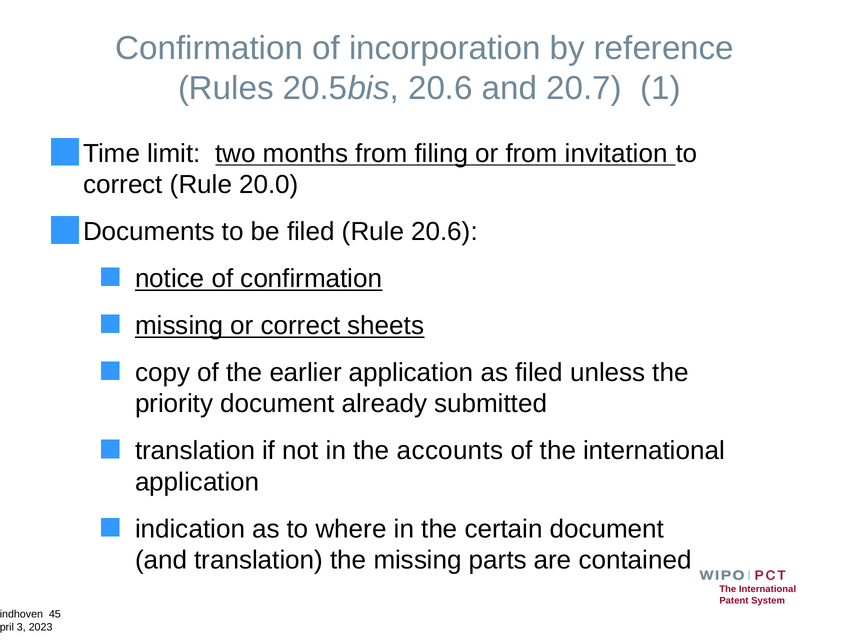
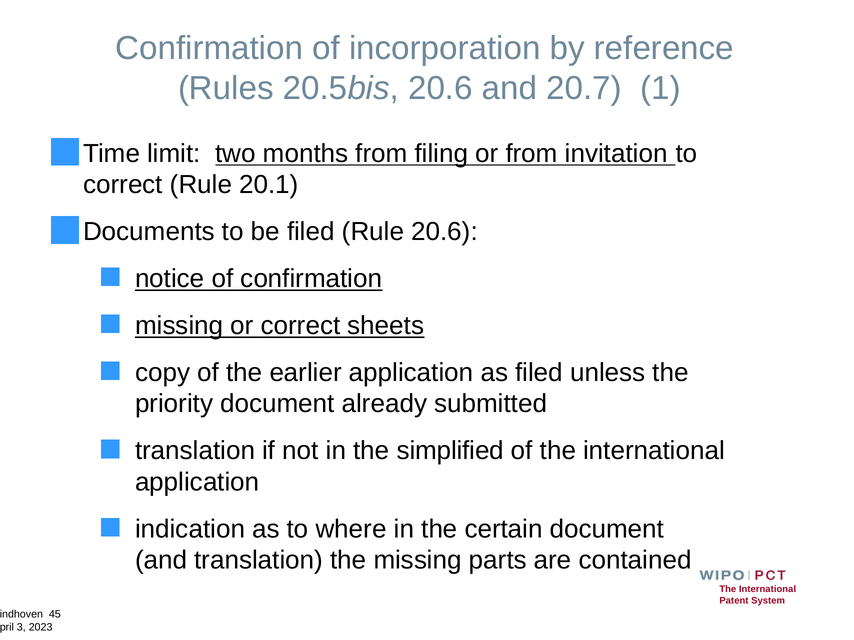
20.0: 20.0 -> 20.1
accounts: accounts -> simplified
